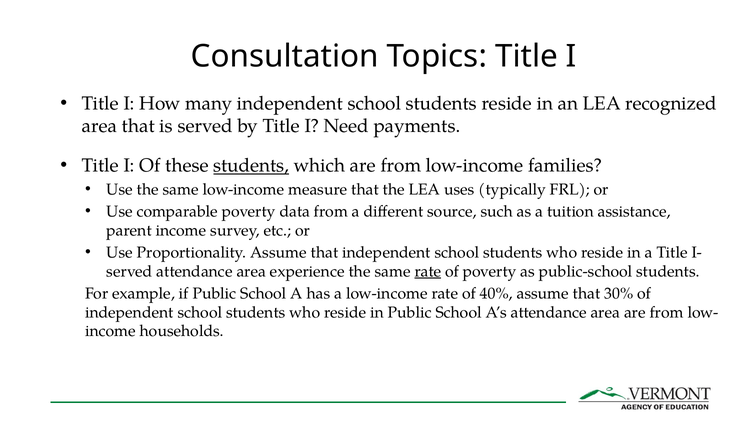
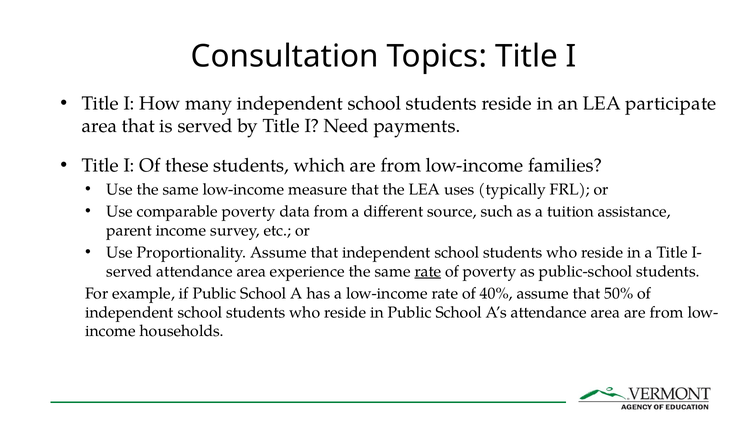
recognized: recognized -> participate
students at (251, 166) underline: present -> none
30%: 30% -> 50%
